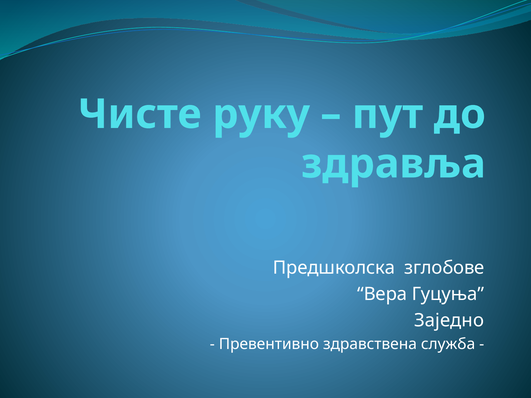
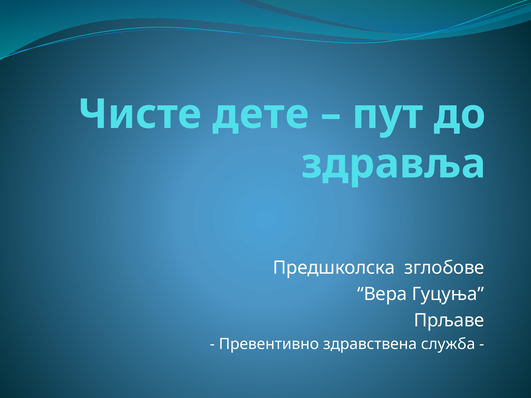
руку: руку -> дете
Заједно: Заједно -> Прљаве
